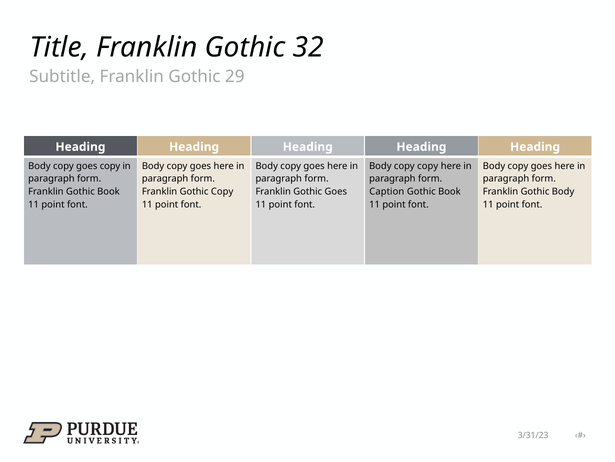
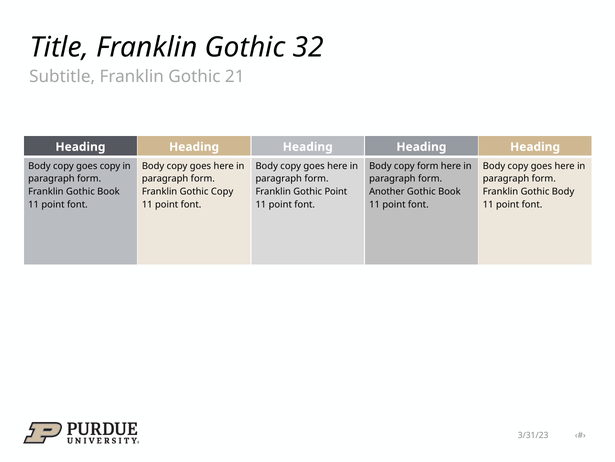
29: 29 -> 21
copy copy: copy -> form
Gothic Goes: Goes -> Point
Caption: Caption -> Another
